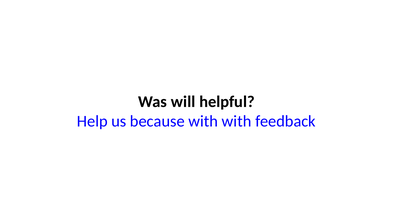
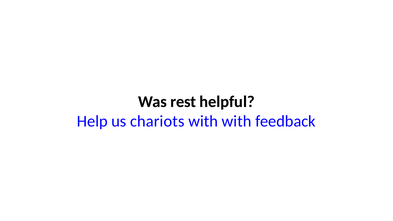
will: will -> rest
because: because -> chariots
